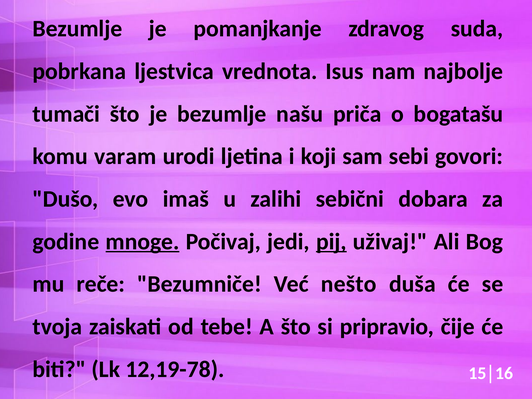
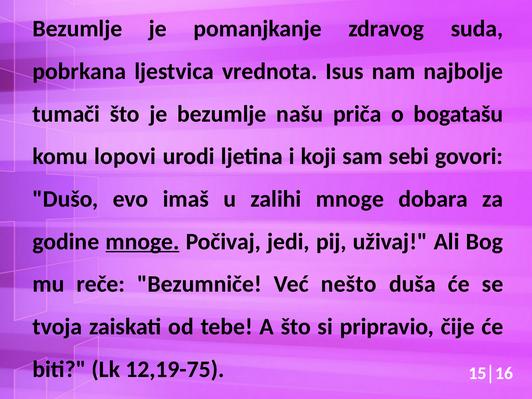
varam: varam -> lopovi
zalihi sebični: sebični -> mnoge
pij underline: present -> none
12,19-78: 12,19-78 -> 12,19-75
